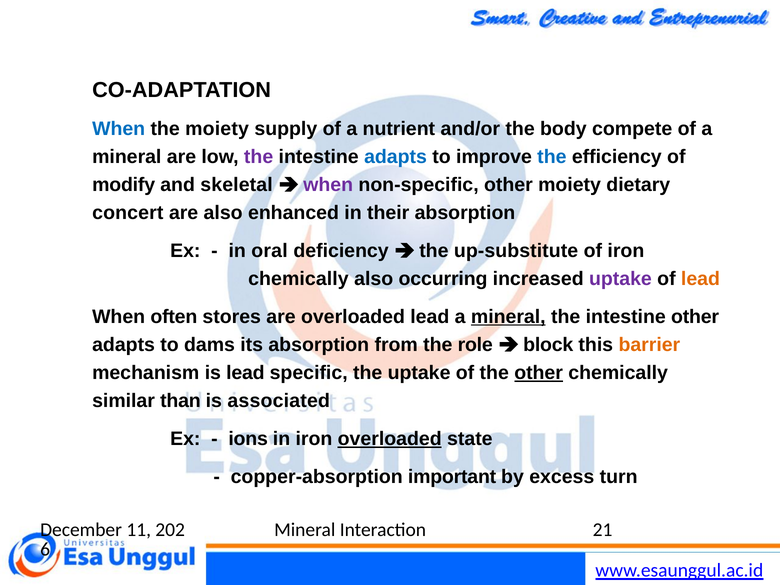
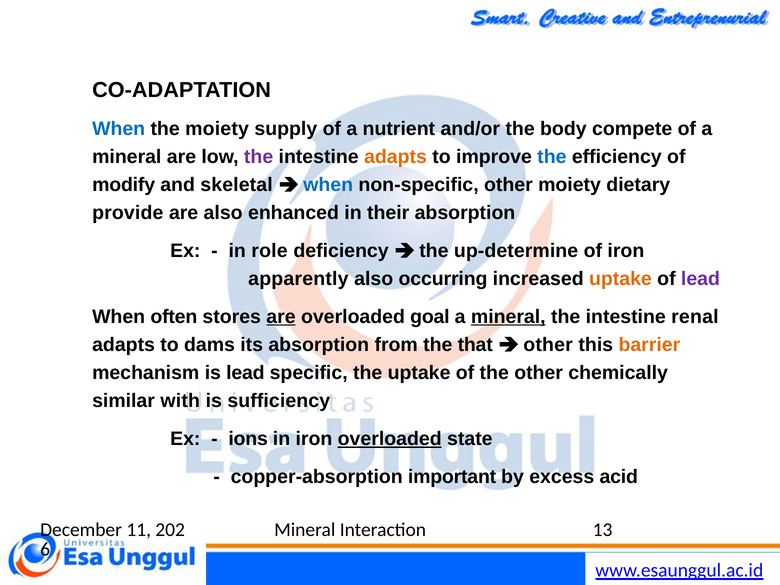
adapts at (396, 157) colour: blue -> orange
when at (328, 185) colour: purple -> blue
concert: concert -> provide
oral: oral -> role
up-substitute: up-substitute -> up-determine
chemically at (298, 279): chemically -> apparently
uptake at (620, 279) colour: purple -> orange
lead at (700, 279) colour: orange -> purple
are at (281, 317) underline: none -> present
overloaded lead: lead -> goal
intestine other: other -> renal
role: role -> that
block at (548, 345): block -> other
other at (539, 373) underline: present -> none
than: than -> with
associated: associated -> sufficiency
turn: turn -> acid
21: 21 -> 13
